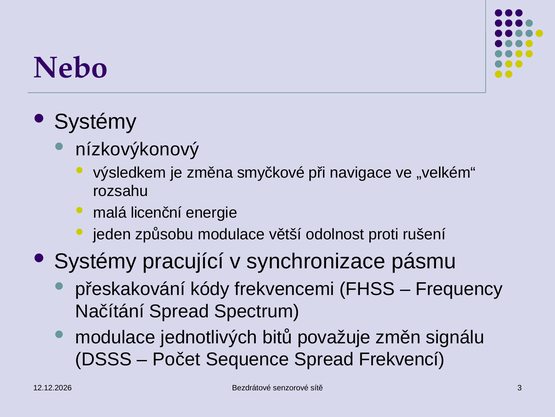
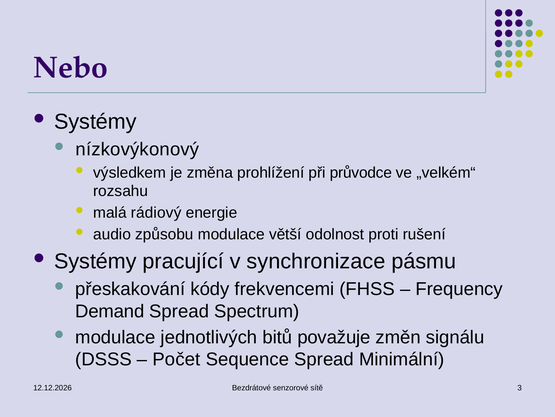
smyčkové: smyčkové -> prohlížení
navigace: navigace -> průvodce
licenční: licenční -> rádiový
jeden: jeden -> audio
Načítání: Načítání -> Demand
Frekvencí: Frekvencí -> Minimální
